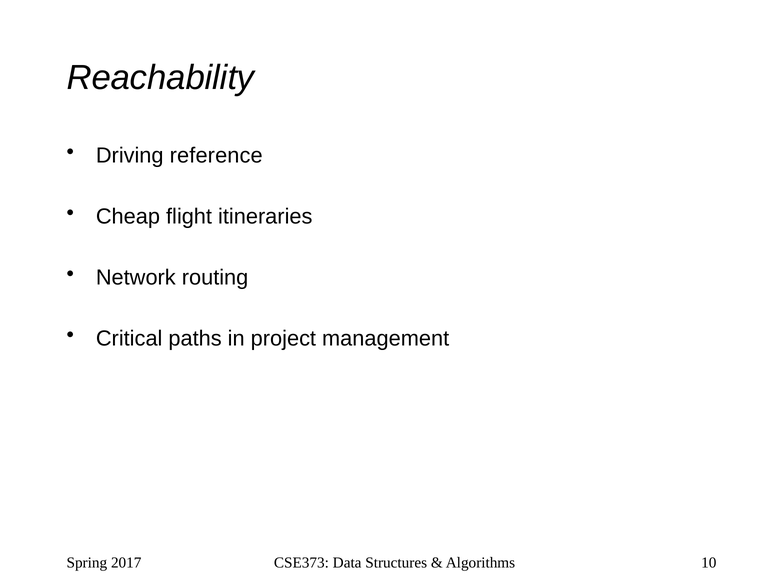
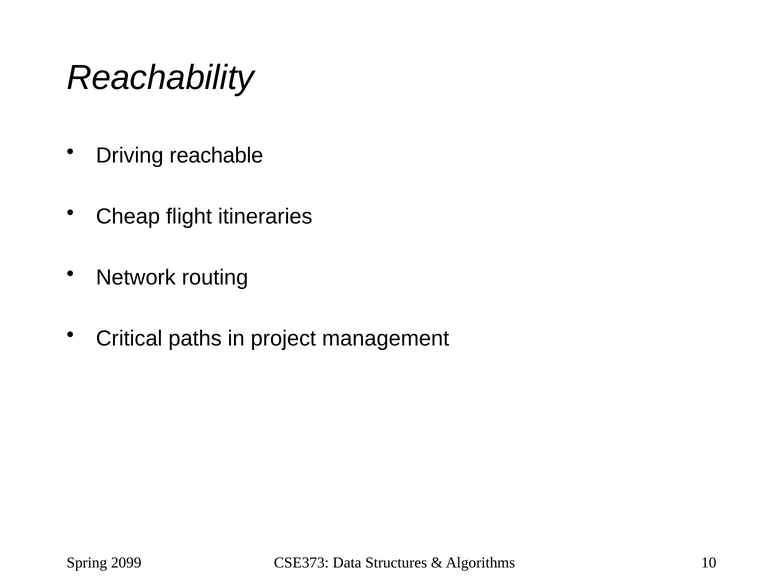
reference: reference -> reachable
2017: 2017 -> 2099
